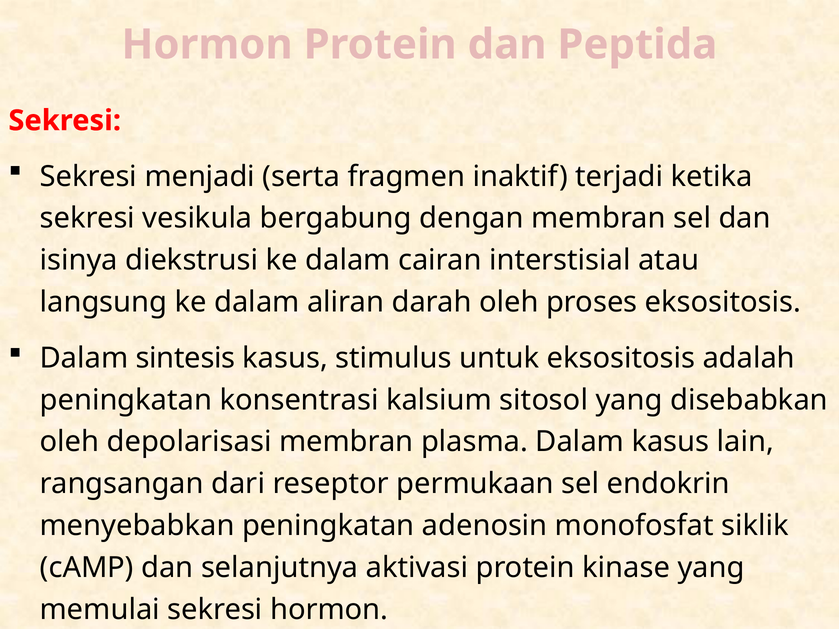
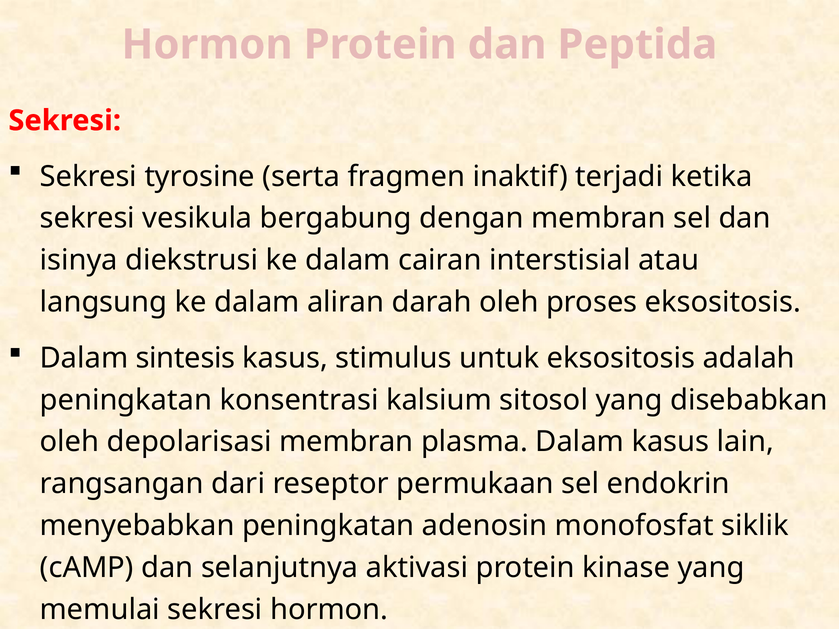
menjadi: menjadi -> tyrosine
